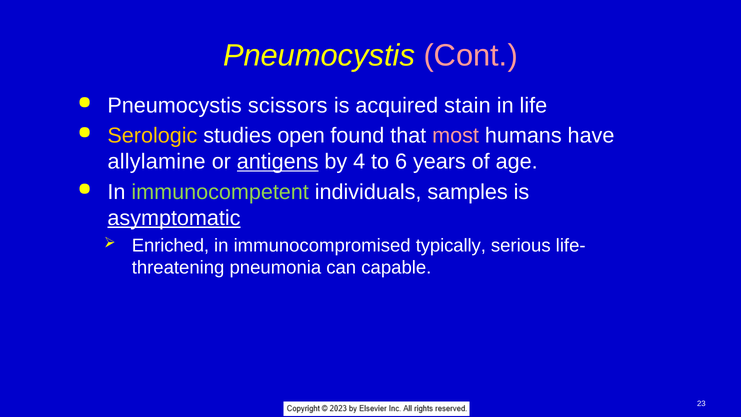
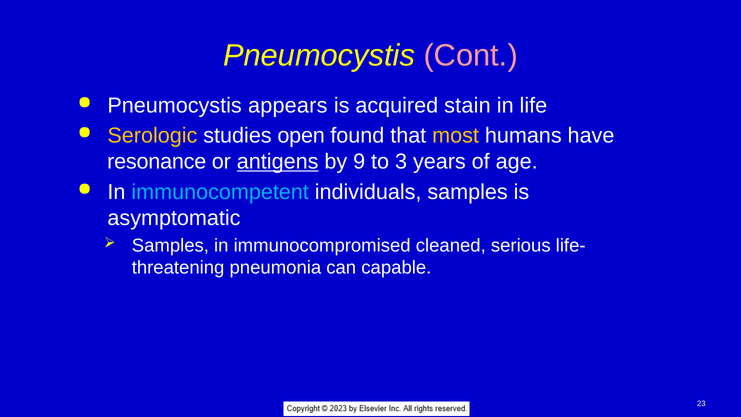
scissors: scissors -> appears
most colour: pink -> yellow
allylamine: allylamine -> resonance
4: 4 -> 9
6: 6 -> 3
immunocompetent colour: light green -> light blue
asymptomatic underline: present -> none
Enriched at (170, 245): Enriched -> Samples
typically: typically -> cleaned
